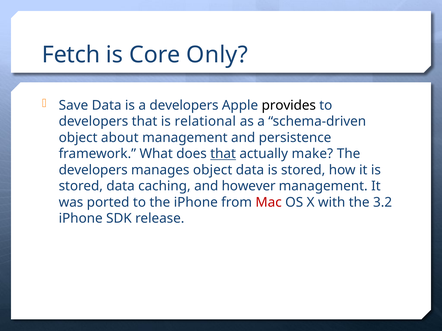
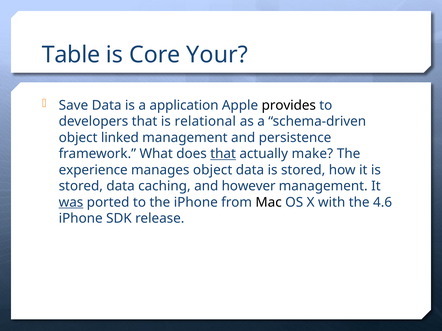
Fetch: Fetch -> Table
Only: Only -> Your
a developers: developers -> application
about: about -> linked
developers at (93, 170): developers -> experience
was underline: none -> present
Mac colour: red -> black
3.2: 3.2 -> 4.6
